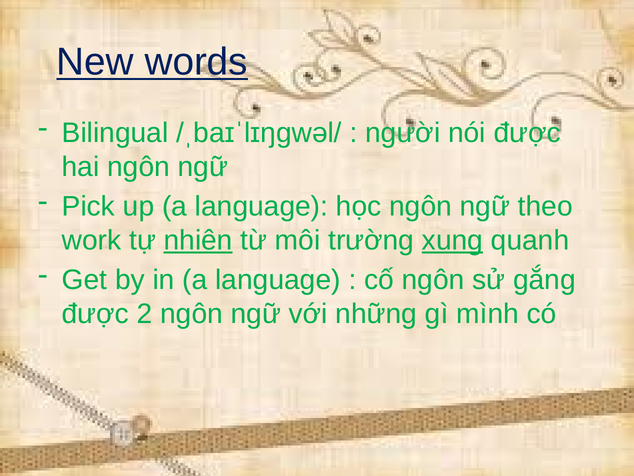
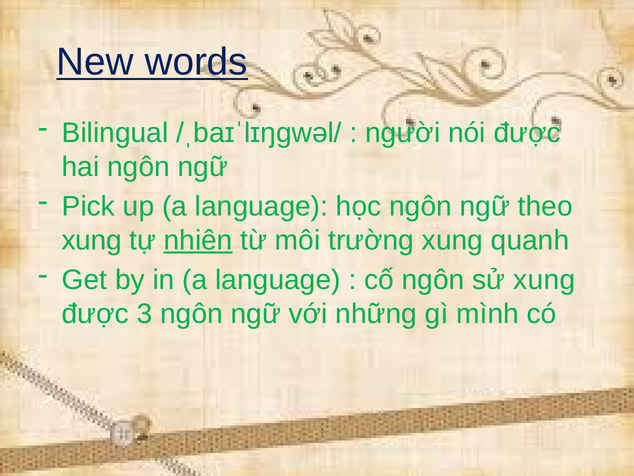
work at (92, 240): work -> xung
xung at (452, 240) underline: present -> none
sử gắng: gắng -> xung
2: 2 -> 3
